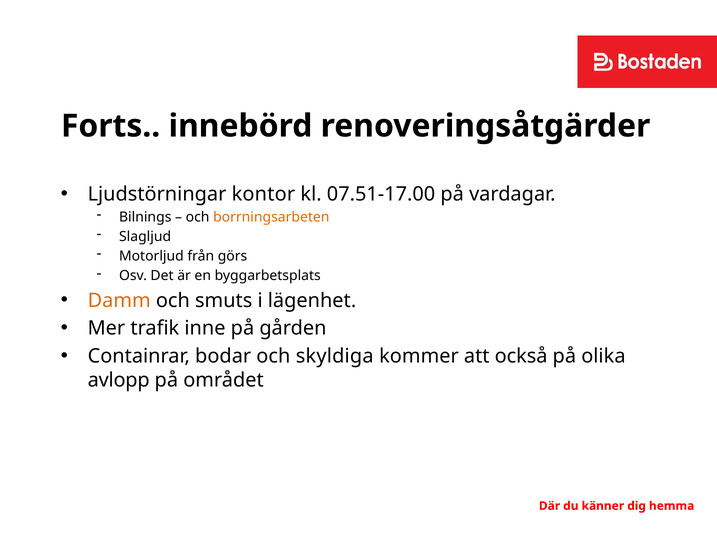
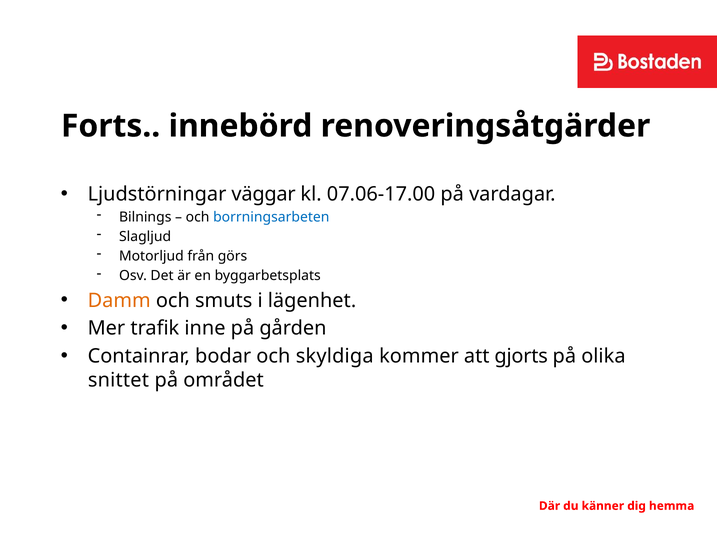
kontor: kontor -> väggar
07.51-17.00: 07.51-17.00 -> 07.06-17.00
borrningsarbeten colour: orange -> blue
också: också -> gjorts
avlopp: avlopp -> snittet
